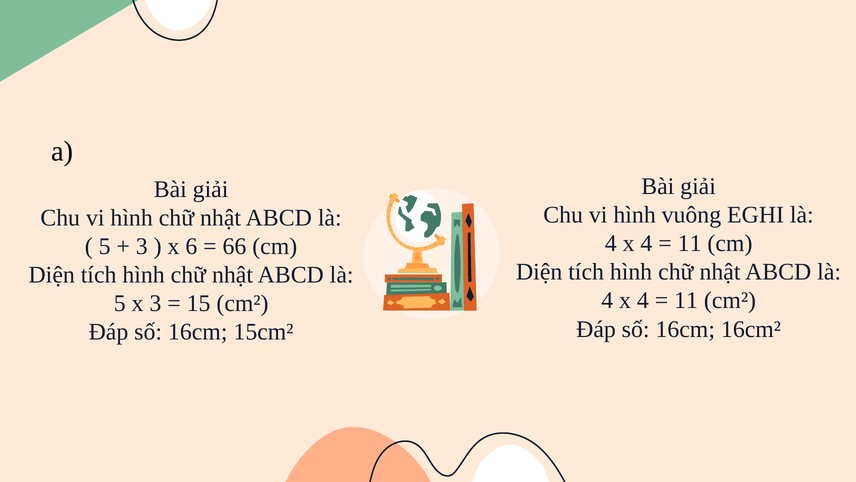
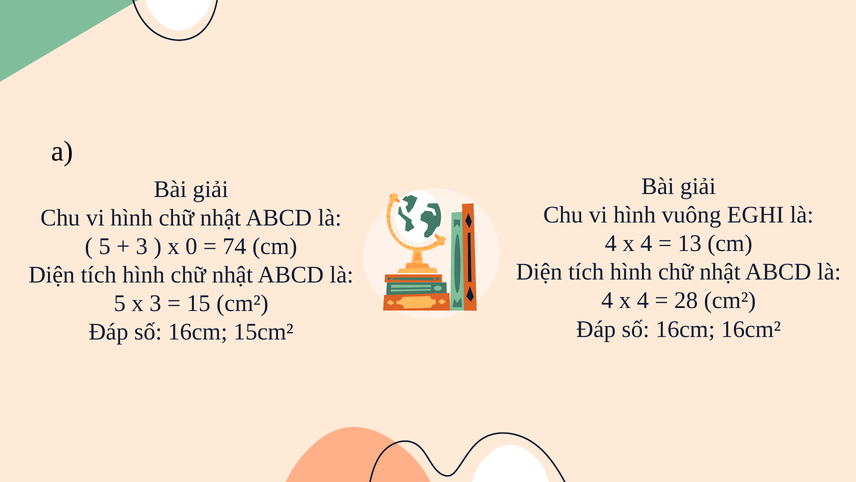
11 at (690, 243): 11 -> 13
6: 6 -> 0
66: 66 -> 74
11 at (686, 300): 11 -> 28
